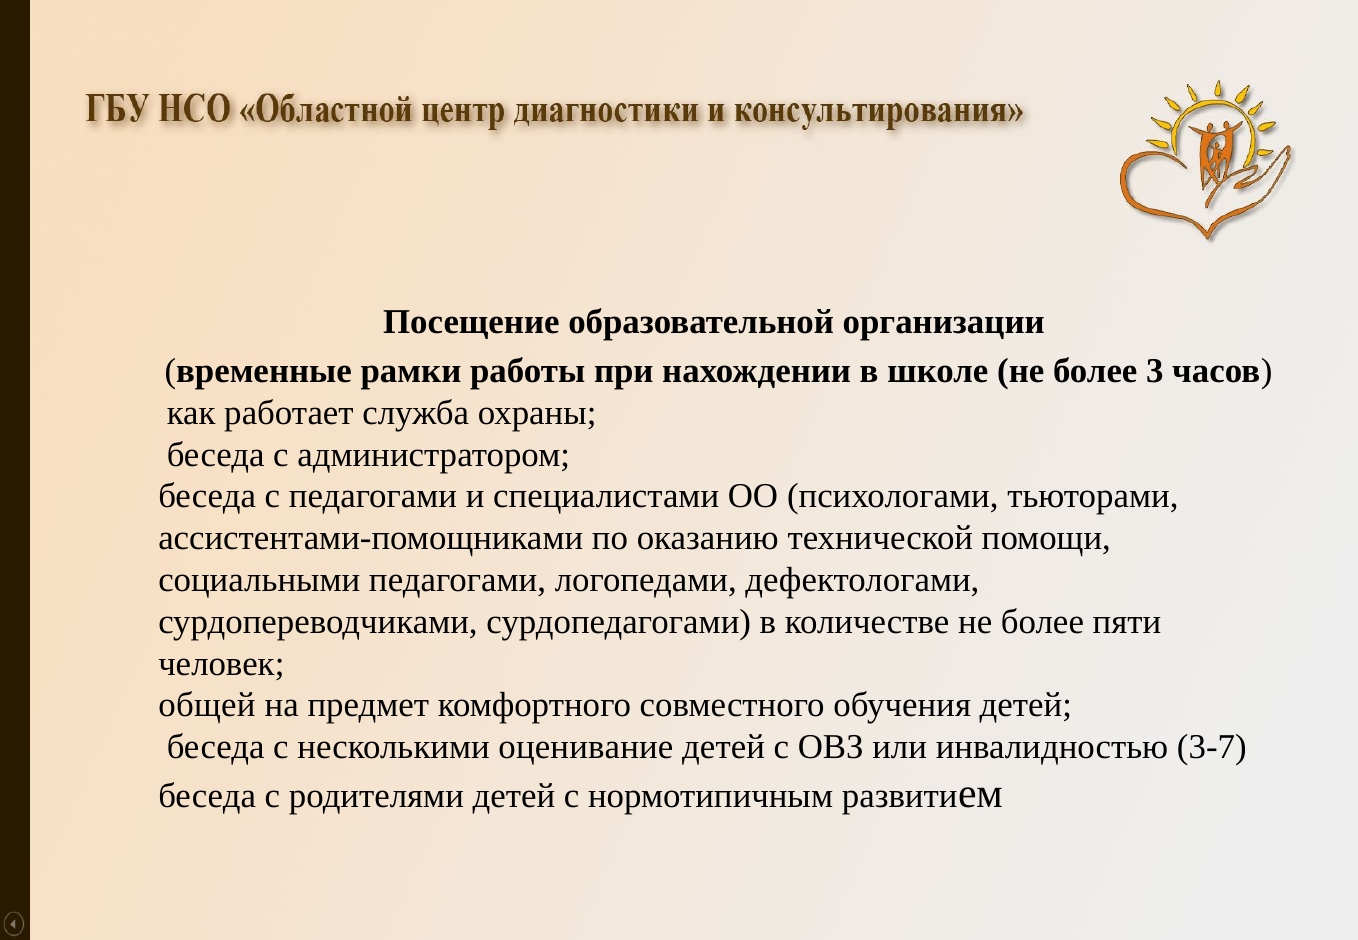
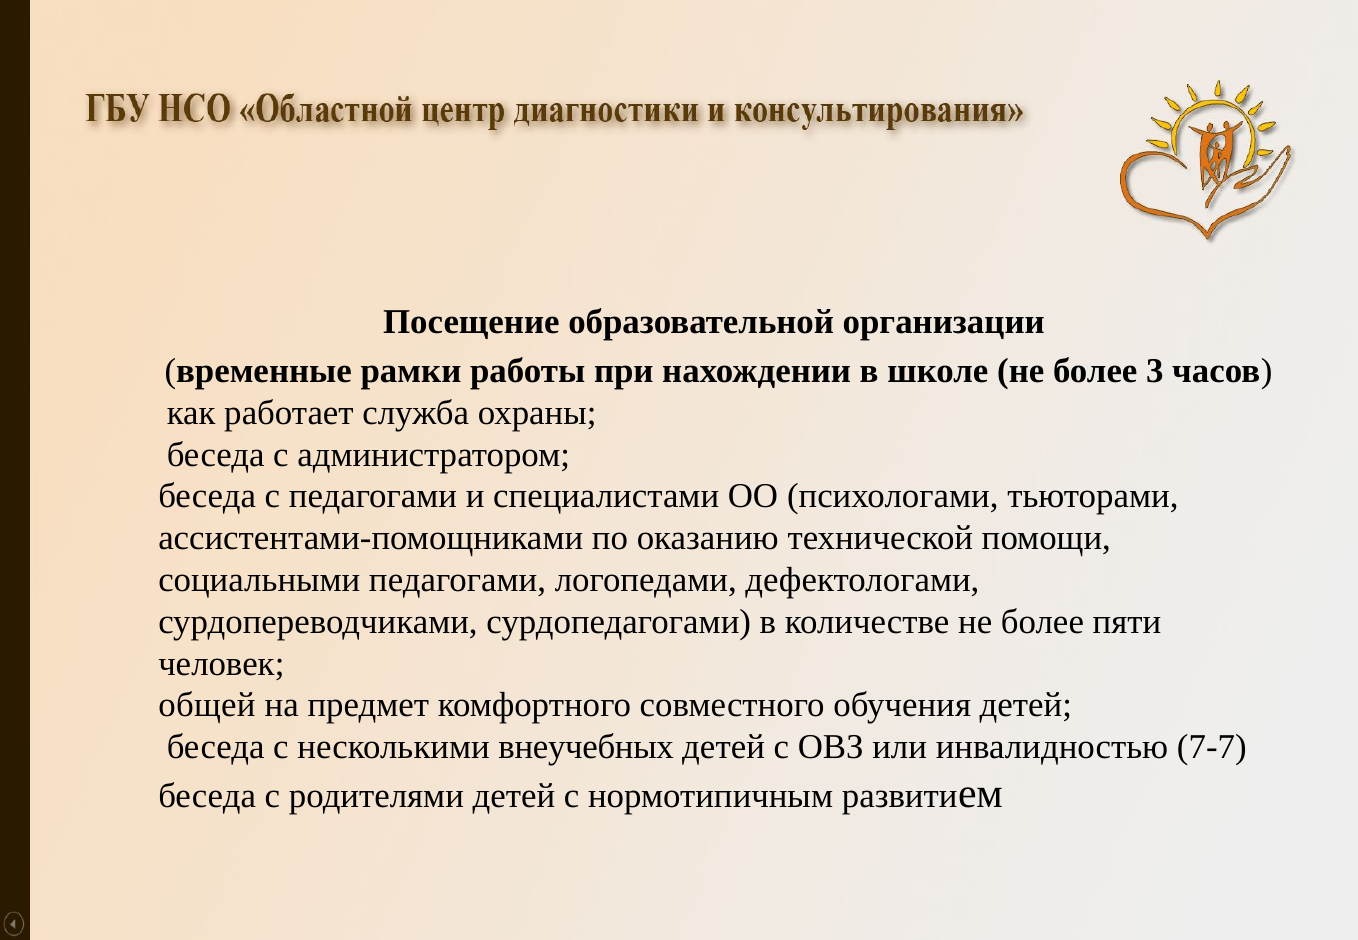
оценивание: оценивание -> внеучебных
3-7: 3-7 -> 7-7
